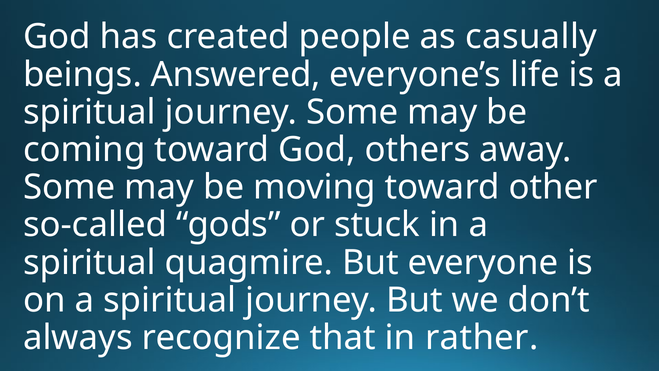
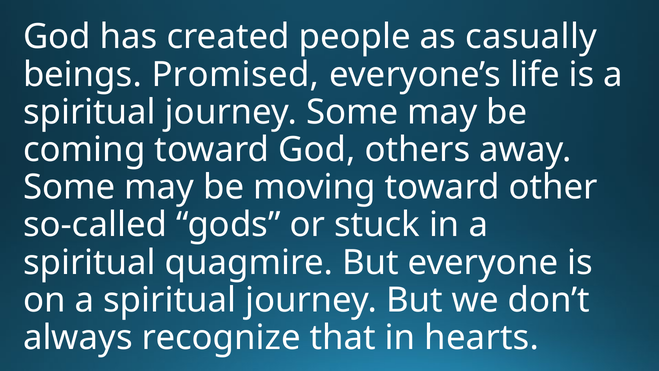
Answered: Answered -> Promised
rather: rather -> hearts
